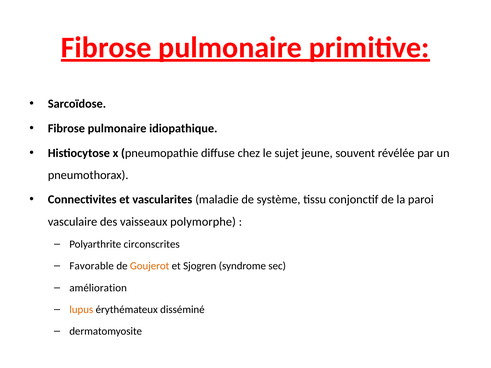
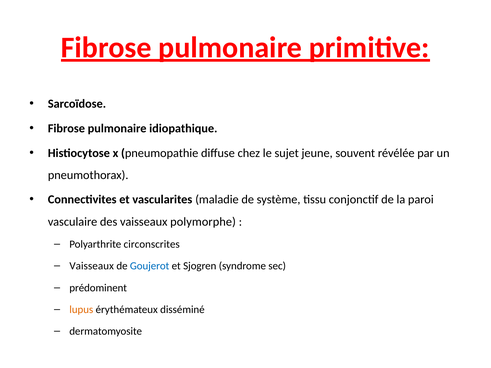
Favorable at (92, 266): Favorable -> Vaisseaux
Goujerot colour: orange -> blue
amélioration: amélioration -> prédominent
